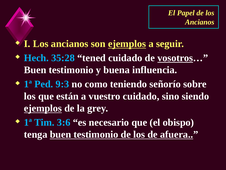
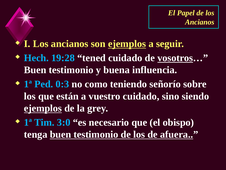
35:28: 35:28 -> 19:28
9:3: 9:3 -> 0:3
3:6: 3:6 -> 3:0
